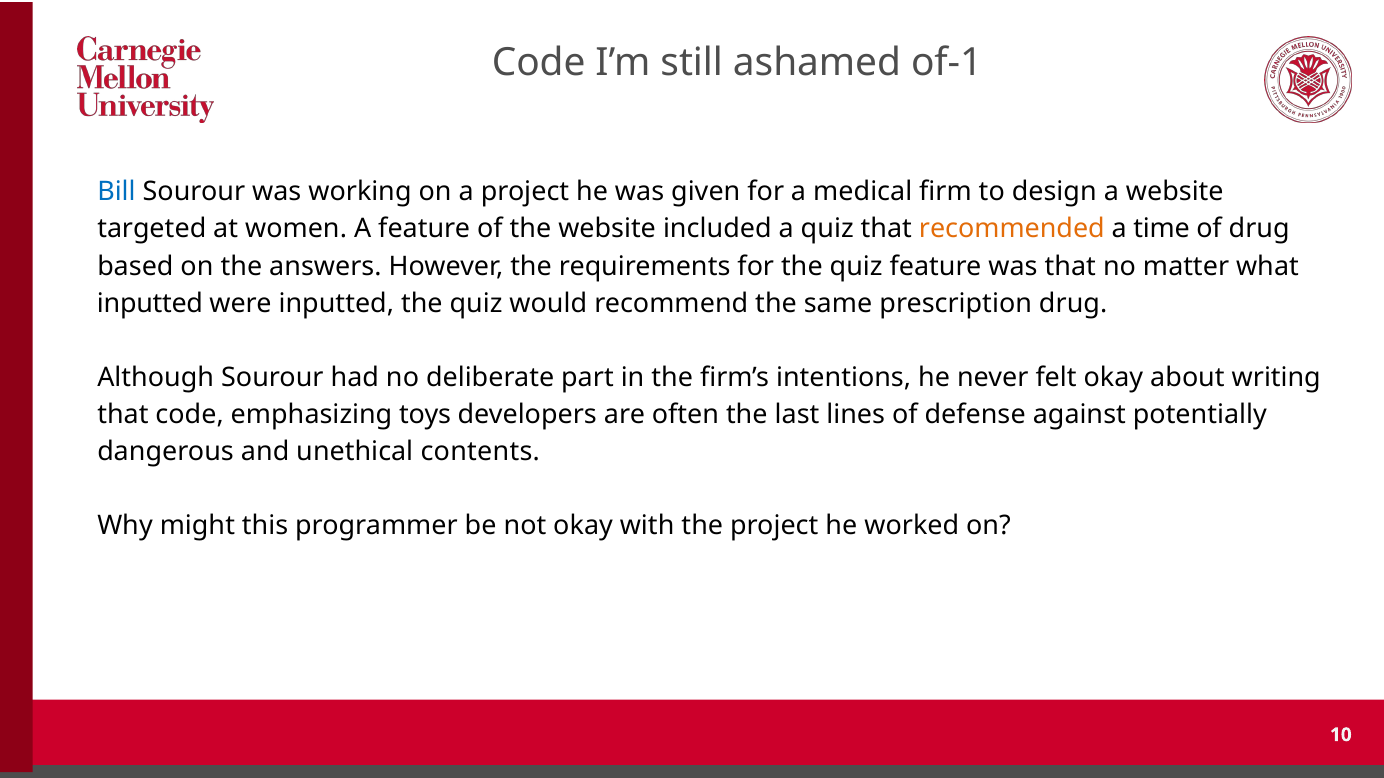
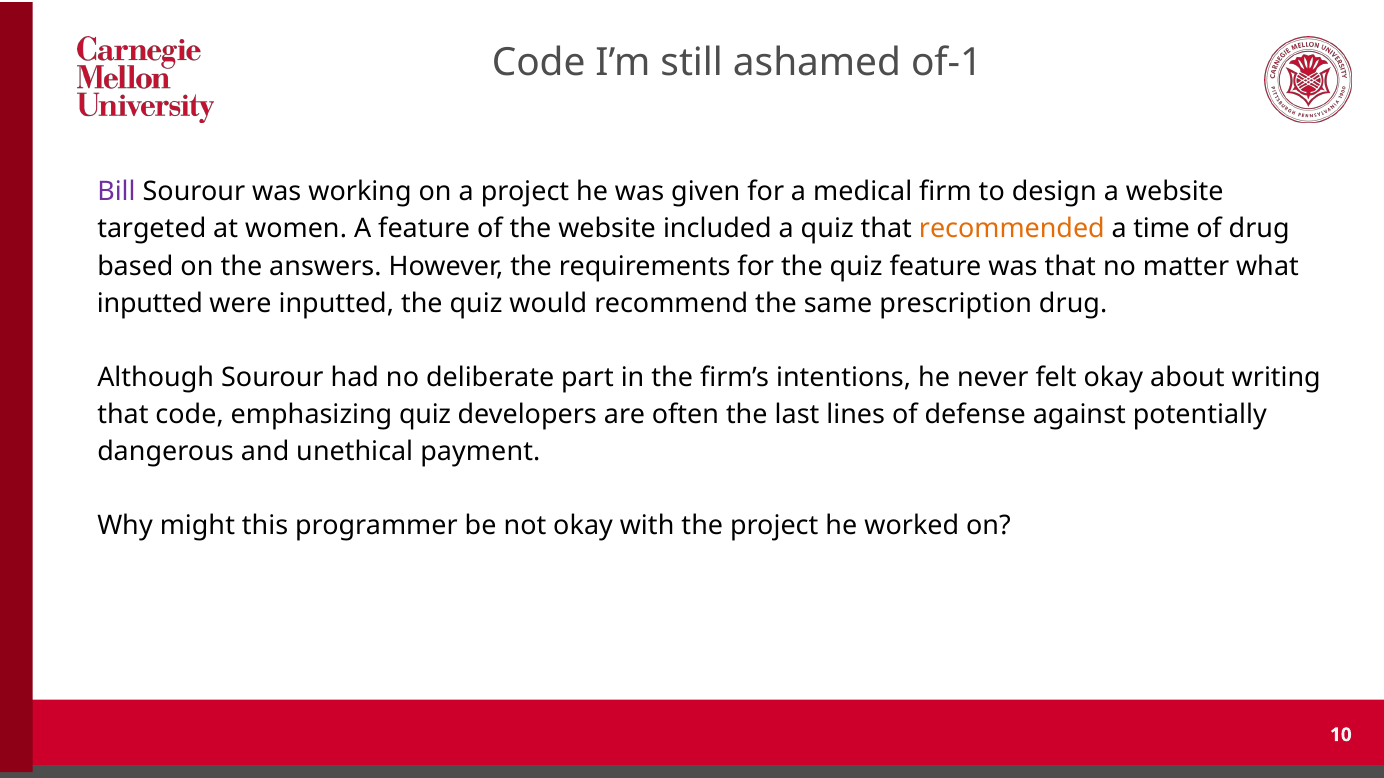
Bill colour: blue -> purple
emphasizing toys: toys -> quiz
contents: contents -> payment
